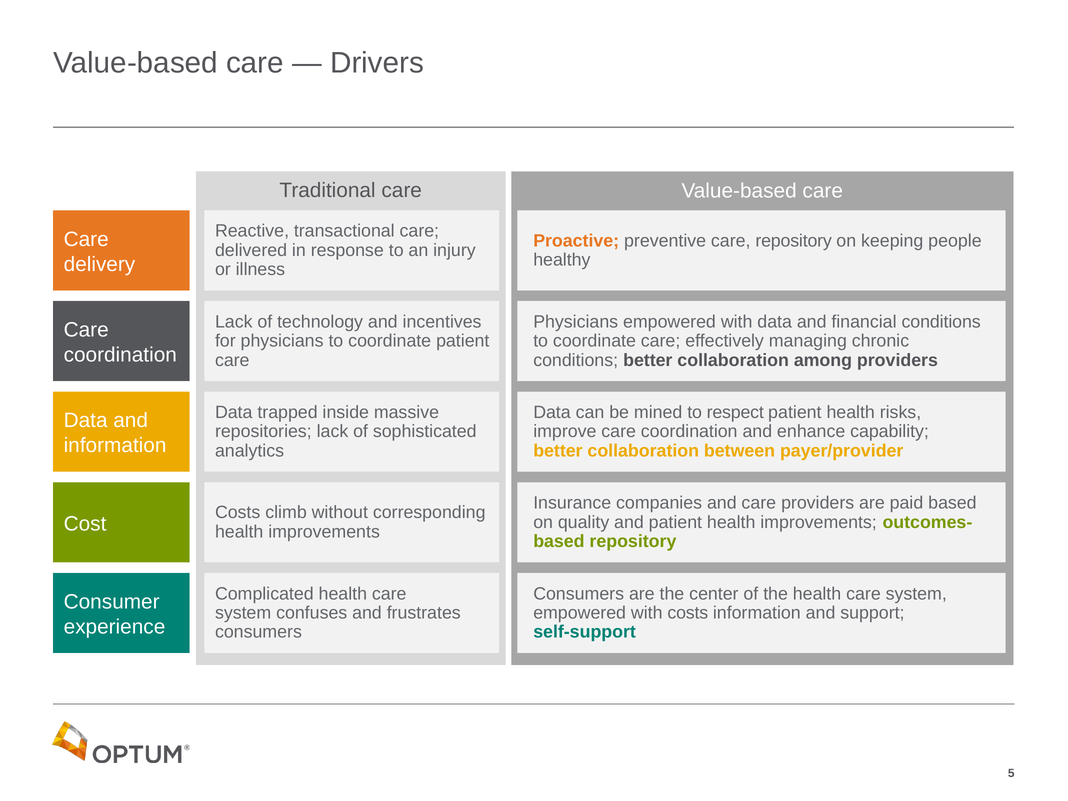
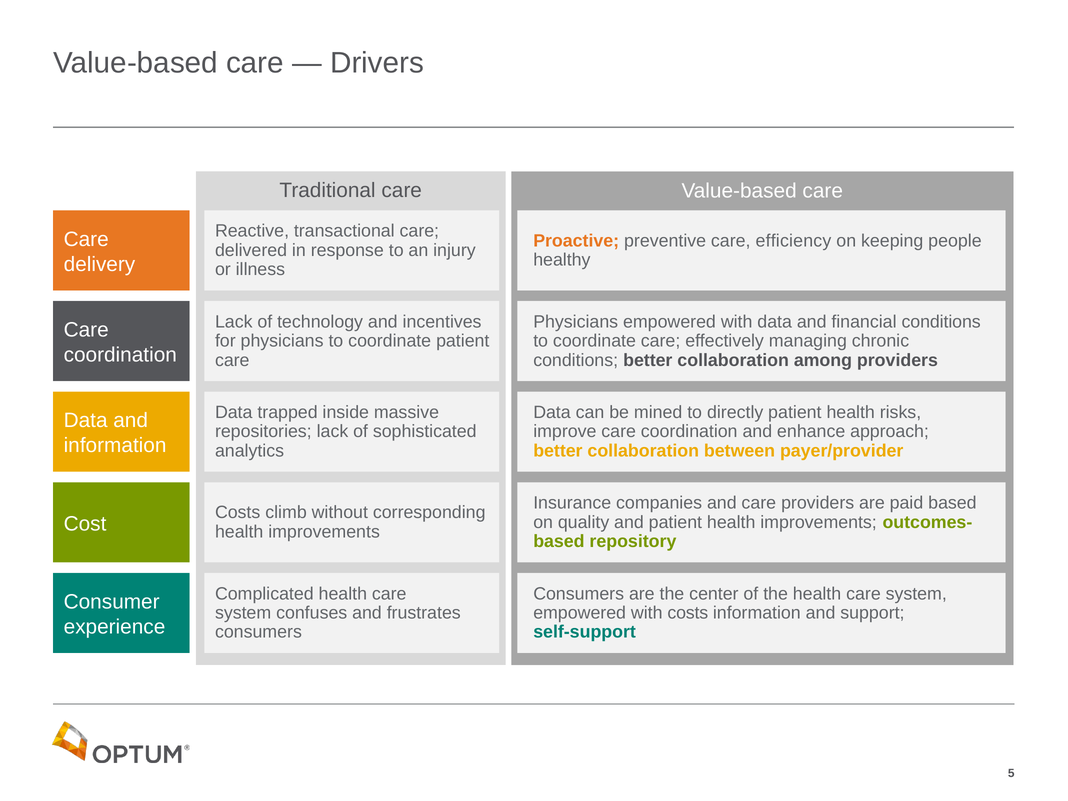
care repository: repository -> efficiency
respect: respect -> directly
capability: capability -> approach
